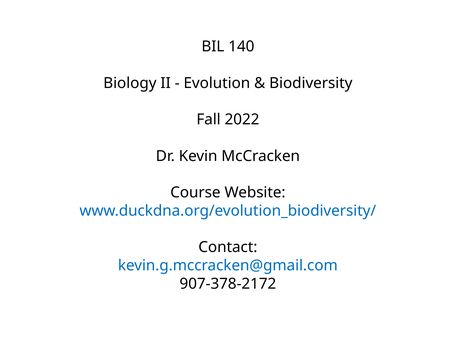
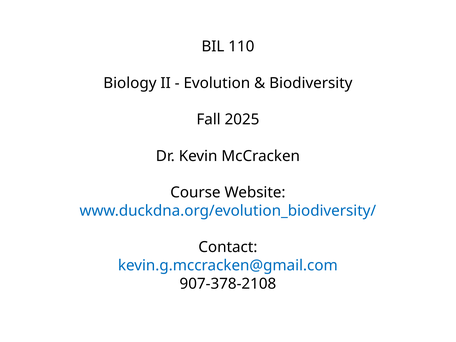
140: 140 -> 110
2022: 2022 -> 2025
907-378-2172: 907-378-2172 -> 907-378-2108
